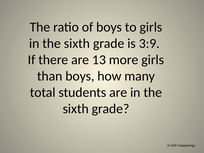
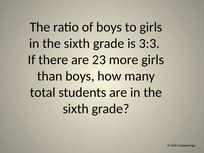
3:9: 3:9 -> 3:3
13: 13 -> 23
